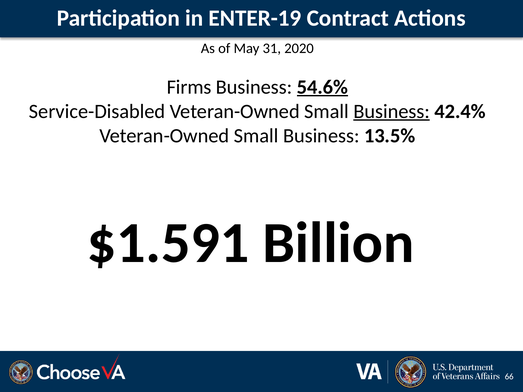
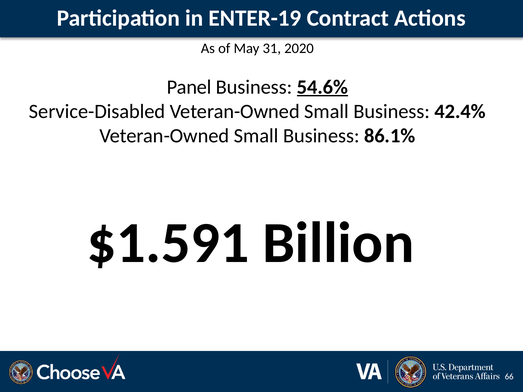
Firms: Firms -> Panel
Business at (392, 111) underline: present -> none
13.5%: 13.5% -> 86.1%
